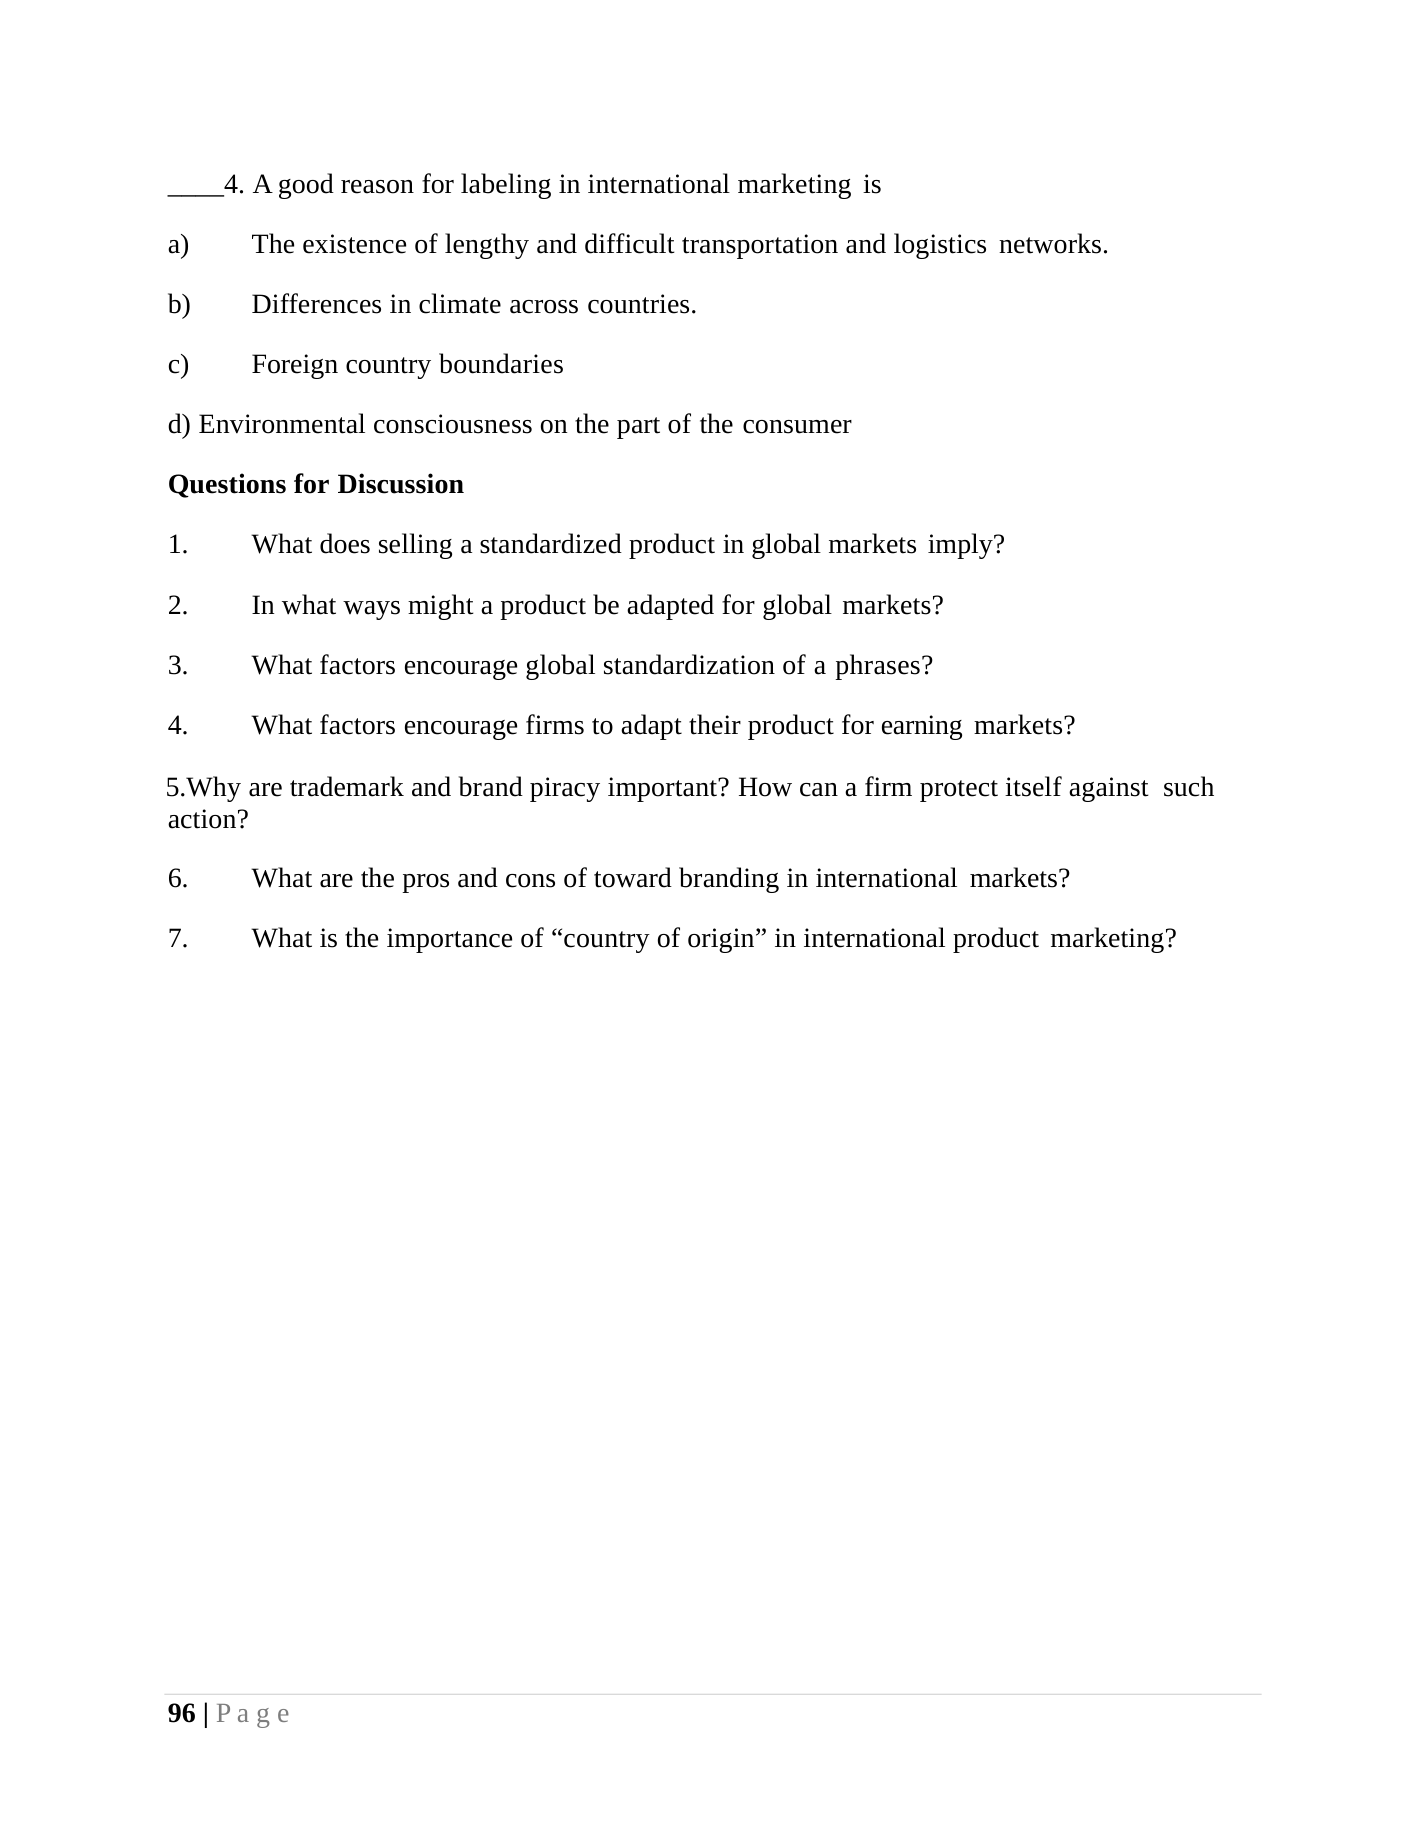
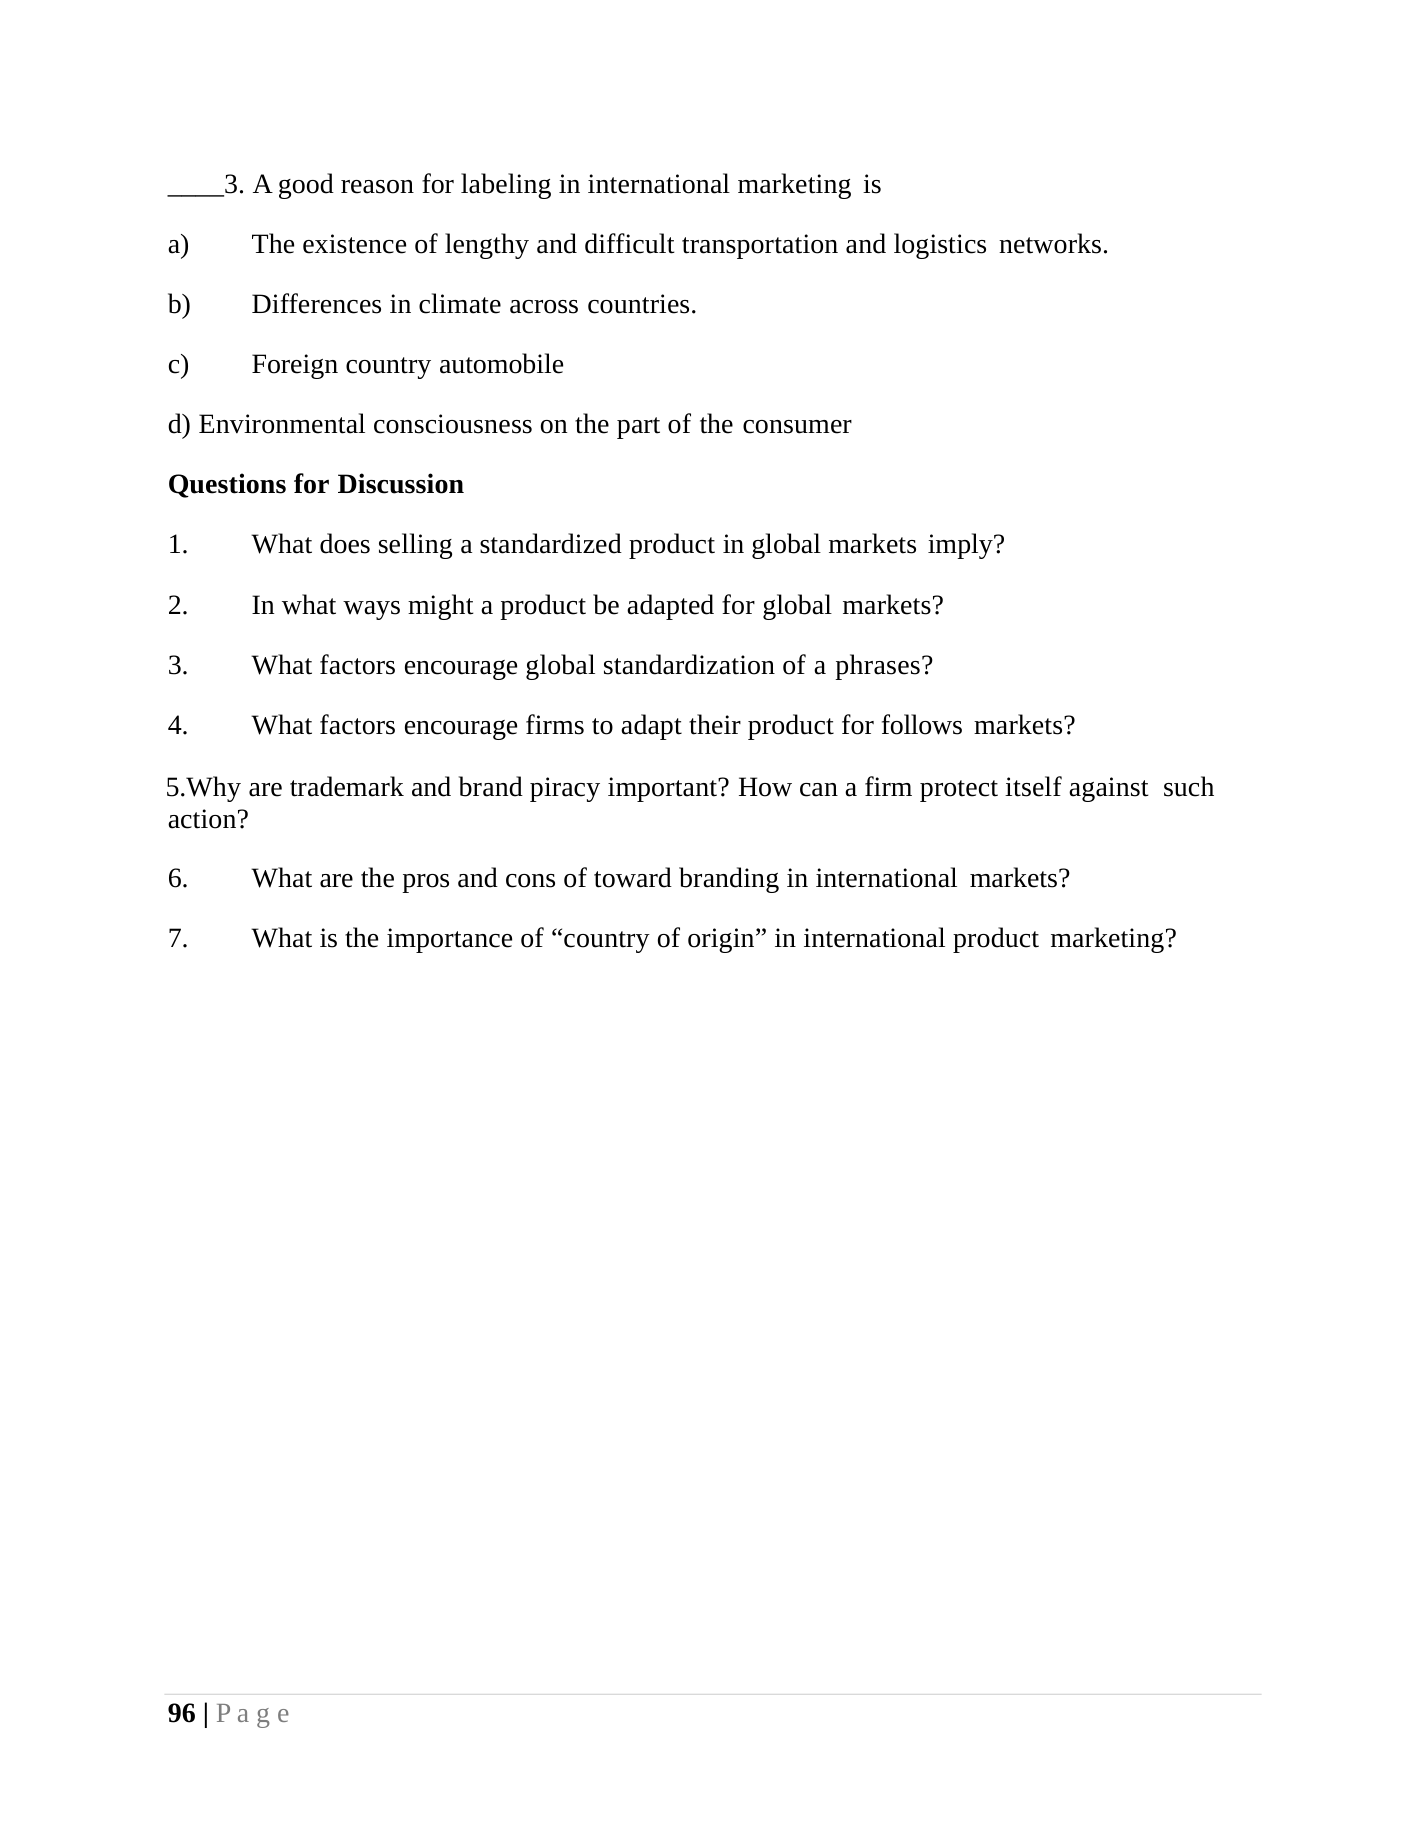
____4: ____4 -> ____3
boundaries: boundaries -> automobile
earning: earning -> follows
